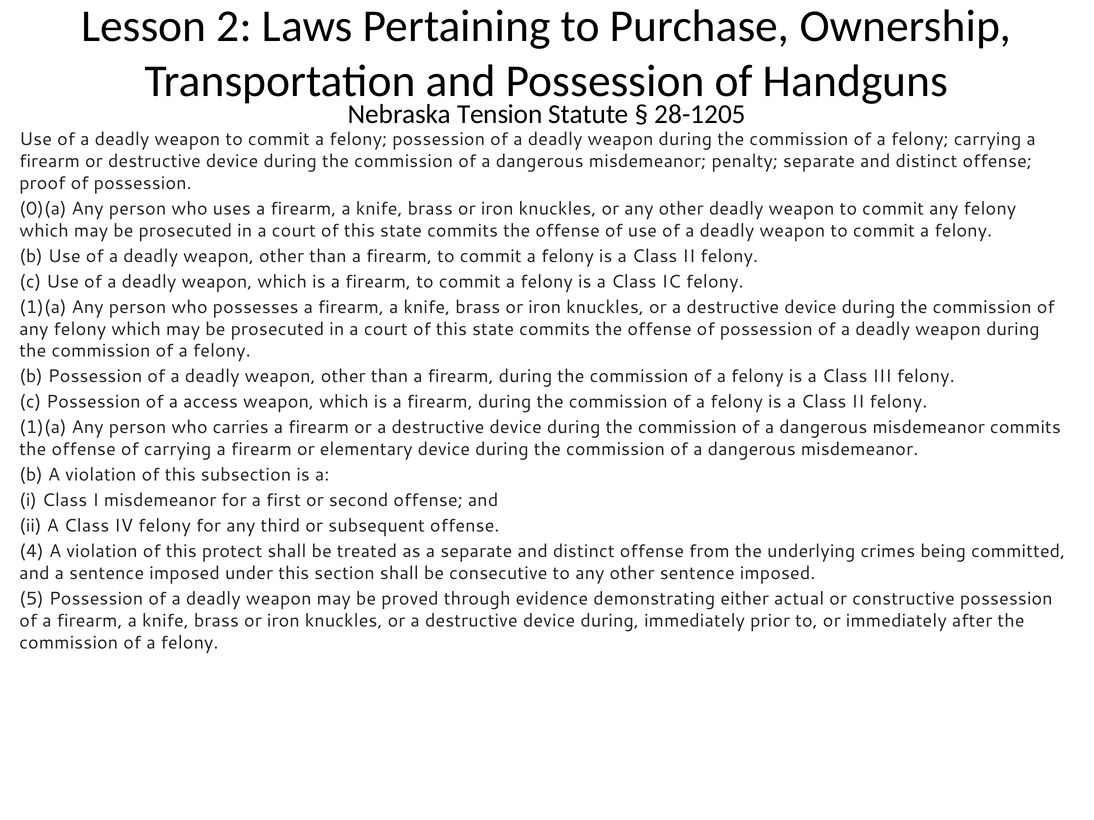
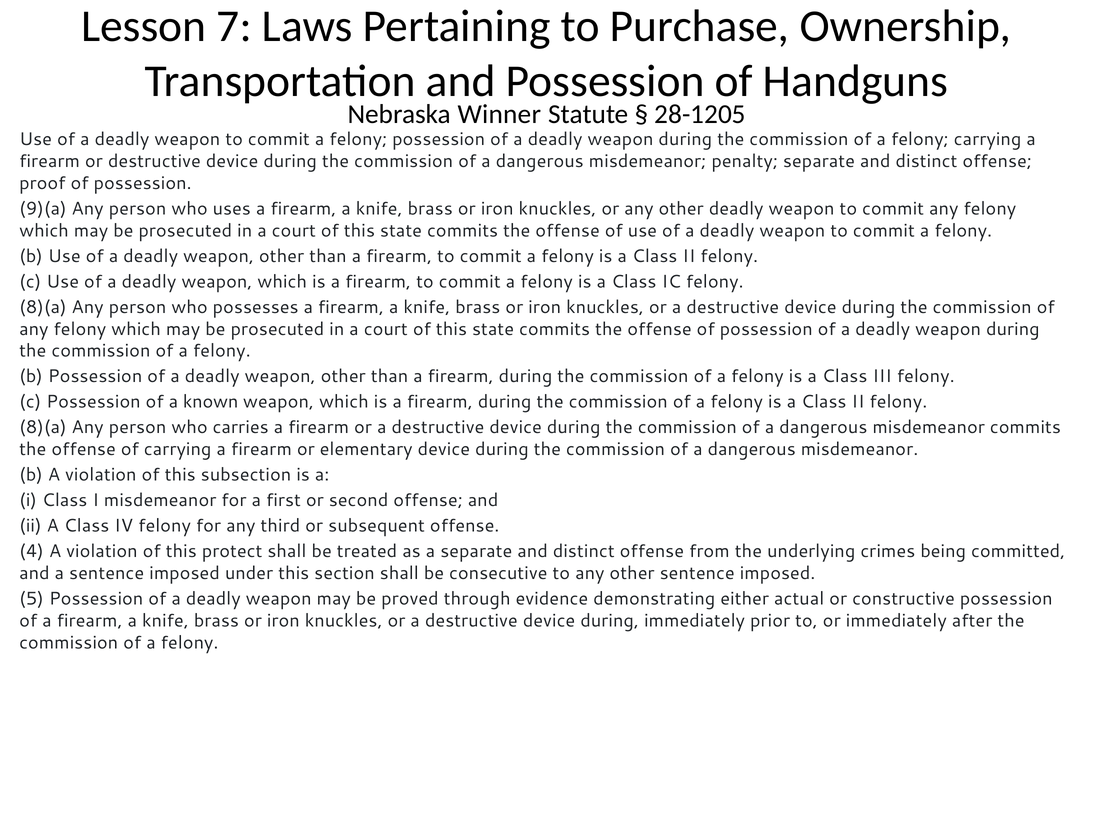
2: 2 -> 7
Tension: Tension -> Winner
0)(a: 0)(a -> 9)(a
1)(a at (43, 307): 1)(a -> 8)(a
access: access -> known
1)(a at (43, 428): 1)(a -> 8)(a
